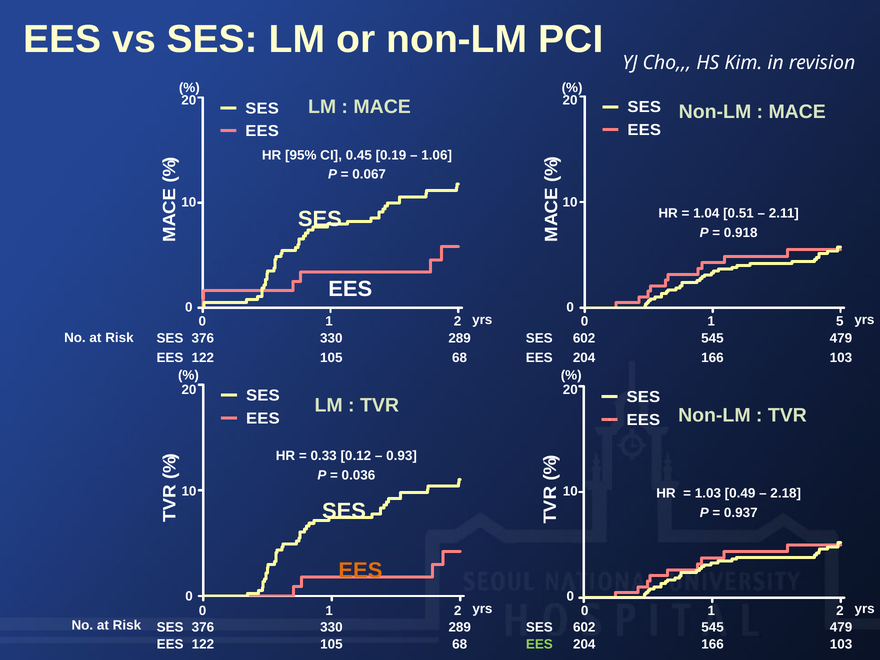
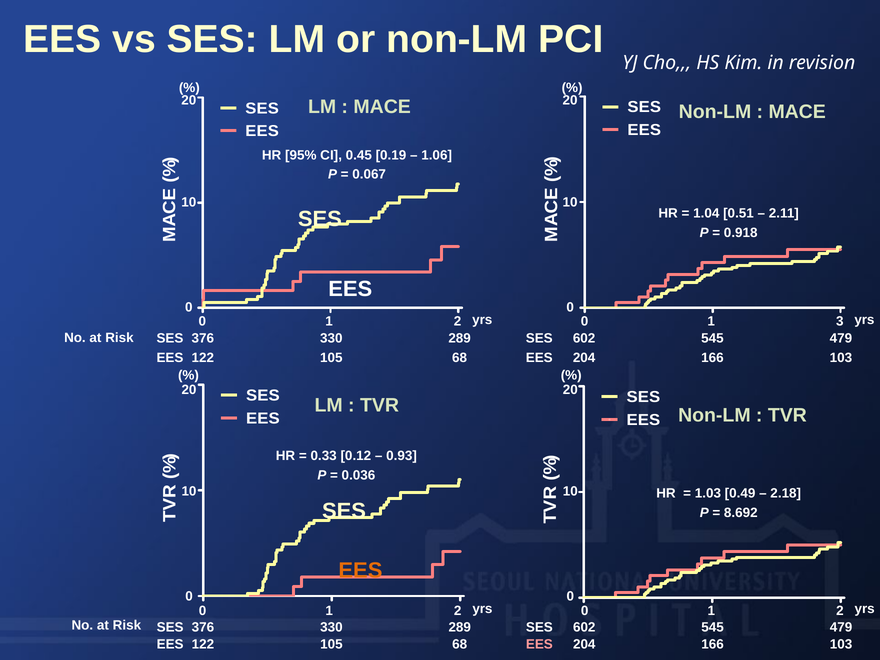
5: 5 -> 3
0.937: 0.937 -> 8.692
EES at (539, 644) colour: light green -> pink
